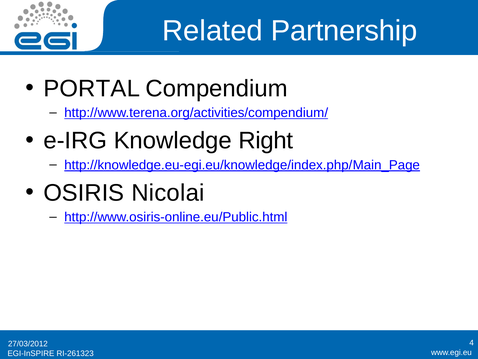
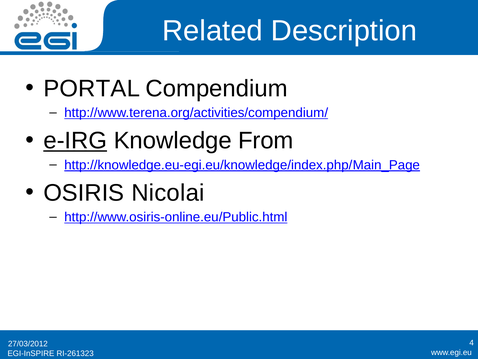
Partnership: Partnership -> Description
e-IRG underline: none -> present
Right: Right -> From
